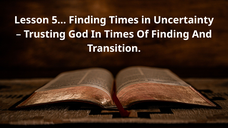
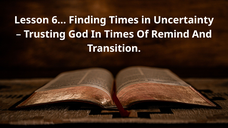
5…: 5… -> 6…
Of Finding: Finding -> Remind
